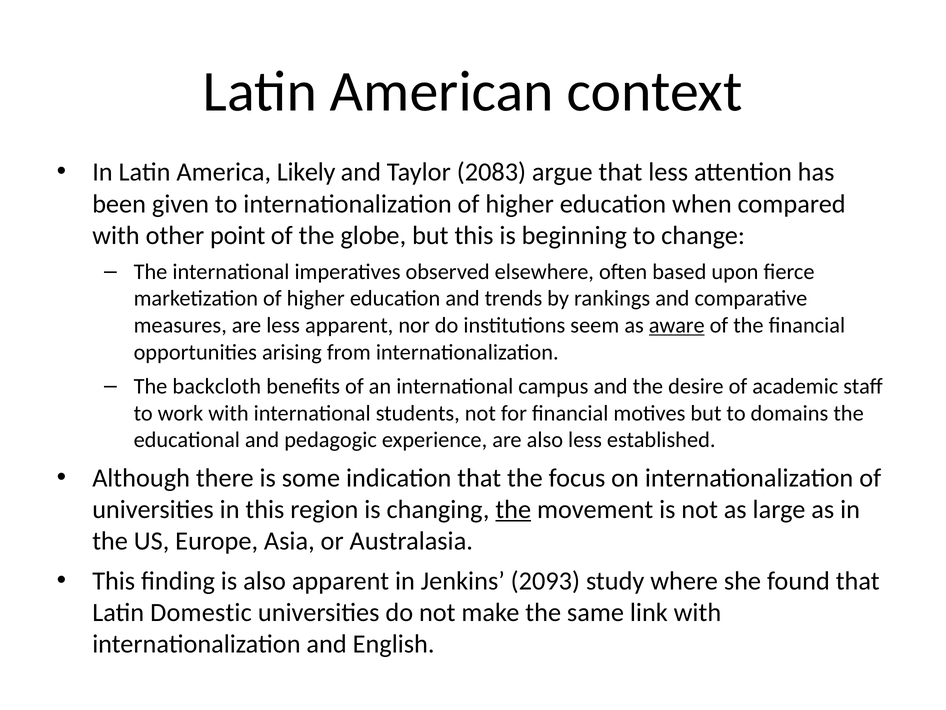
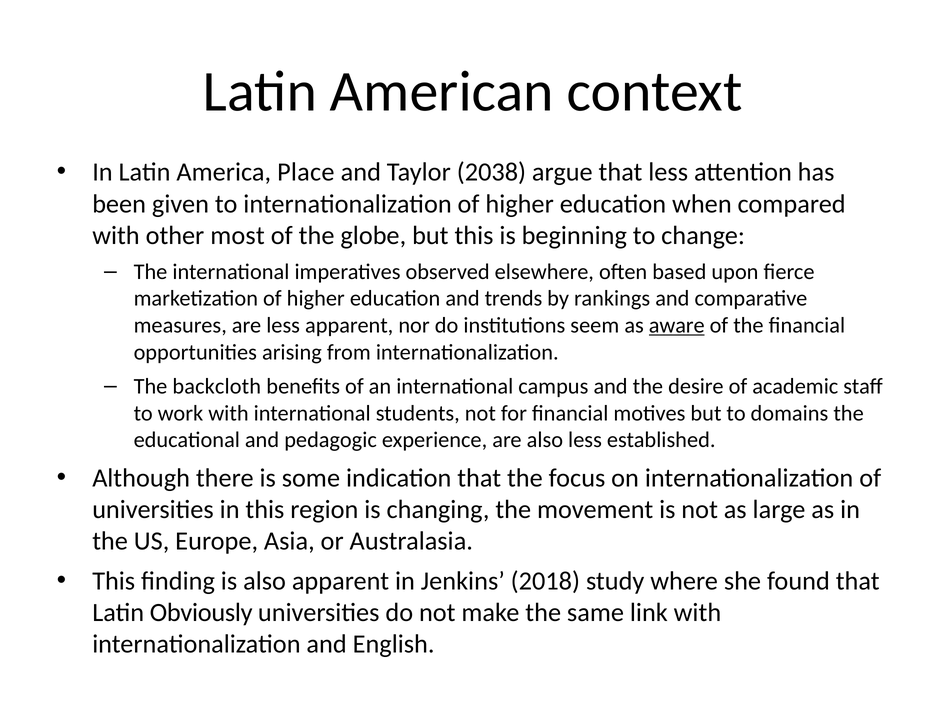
Likely: Likely -> Place
2083: 2083 -> 2038
point: point -> most
the at (513, 509) underline: present -> none
2093: 2093 -> 2018
Domestic: Domestic -> Obviously
